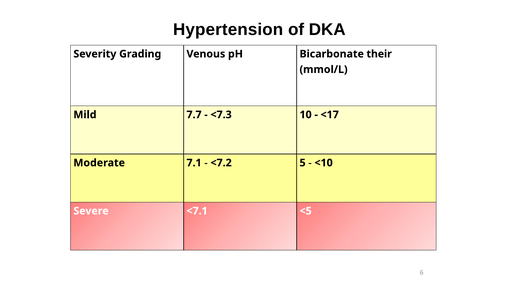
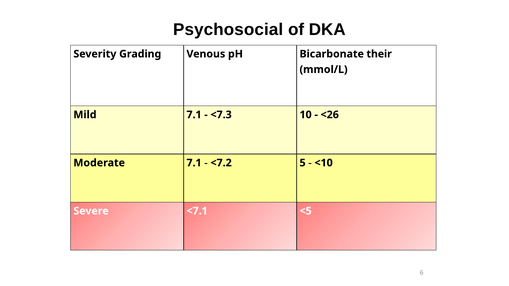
Hypertension: Hypertension -> Psychosocial
Mild 7.7: 7.7 -> 7.1
<17: <17 -> <26
